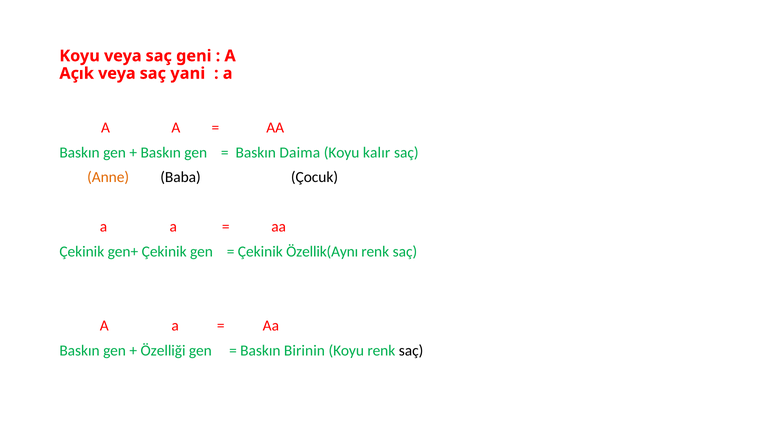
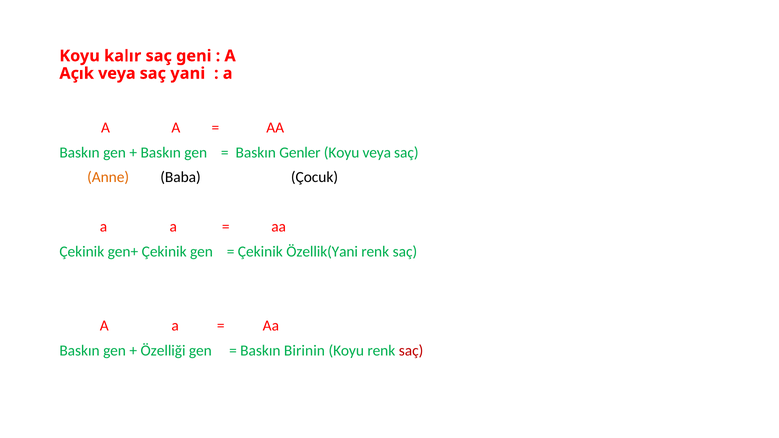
Koyu veya: veya -> kalır
Daima: Daima -> Genler
Koyu kalır: kalır -> veya
Özellik(Aynı: Özellik(Aynı -> Özellik(Yani
saç at (411, 351) colour: black -> red
